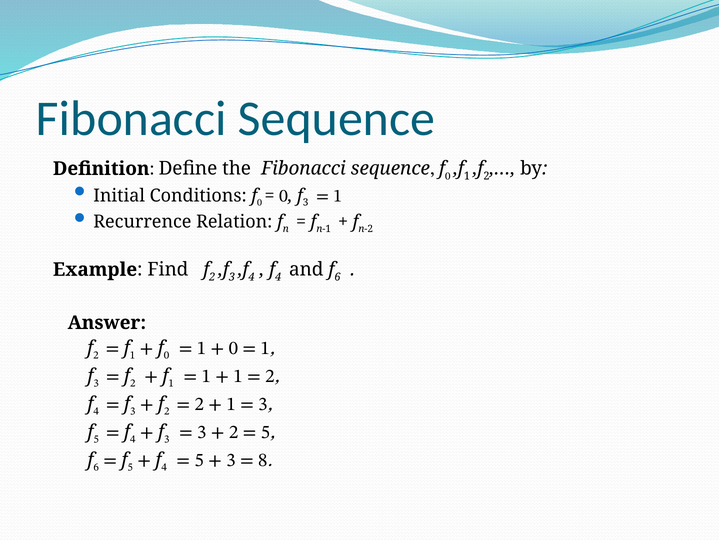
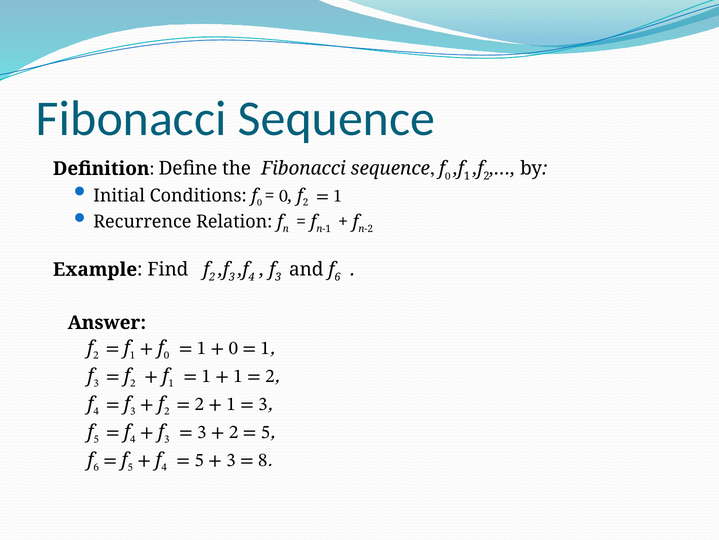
3 at (306, 202): 3 -> 2
4 at (278, 277): 4 -> 3
